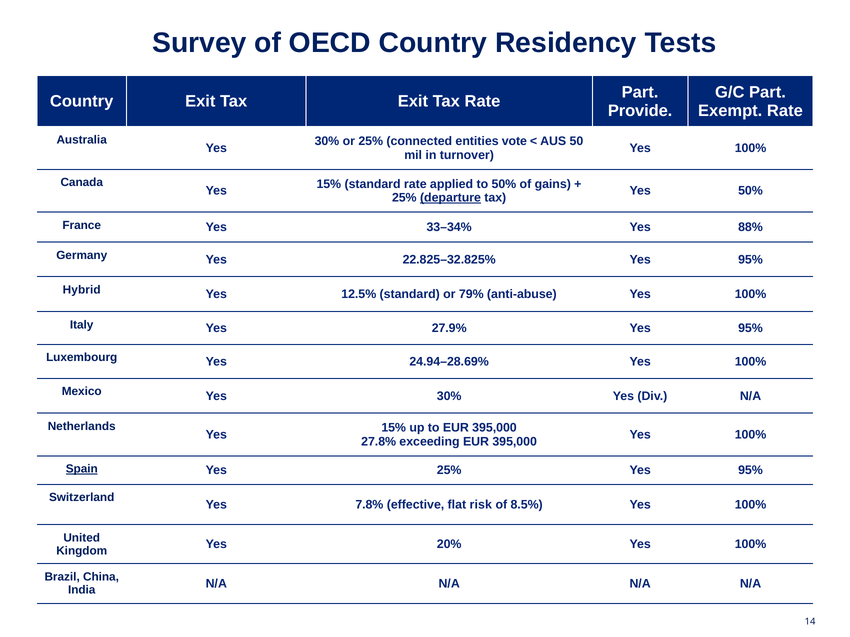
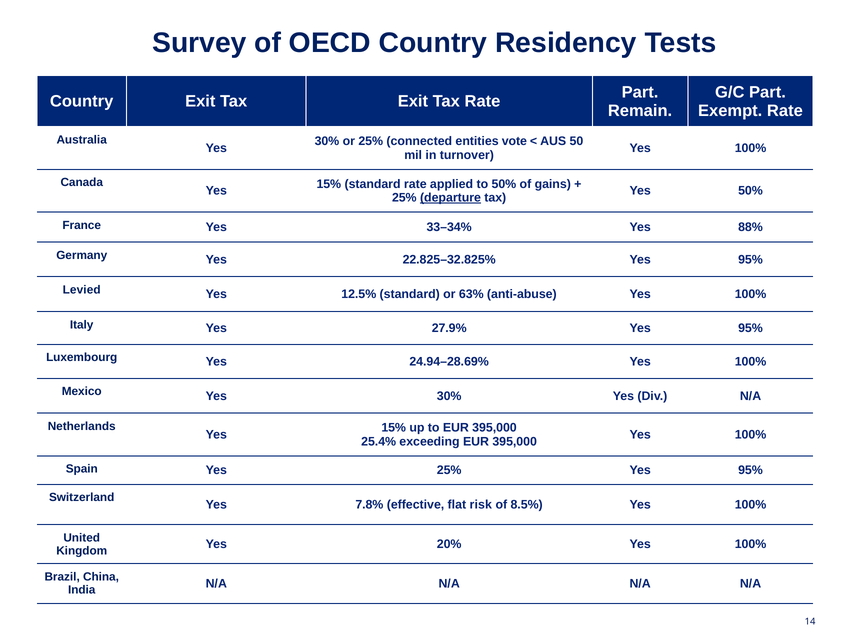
Provide: Provide -> Remain
Hybrid: Hybrid -> Levied
79%: 79% -> 63%
27.8%: 27.8% -> 25.4%
Spain underline: present -> none
